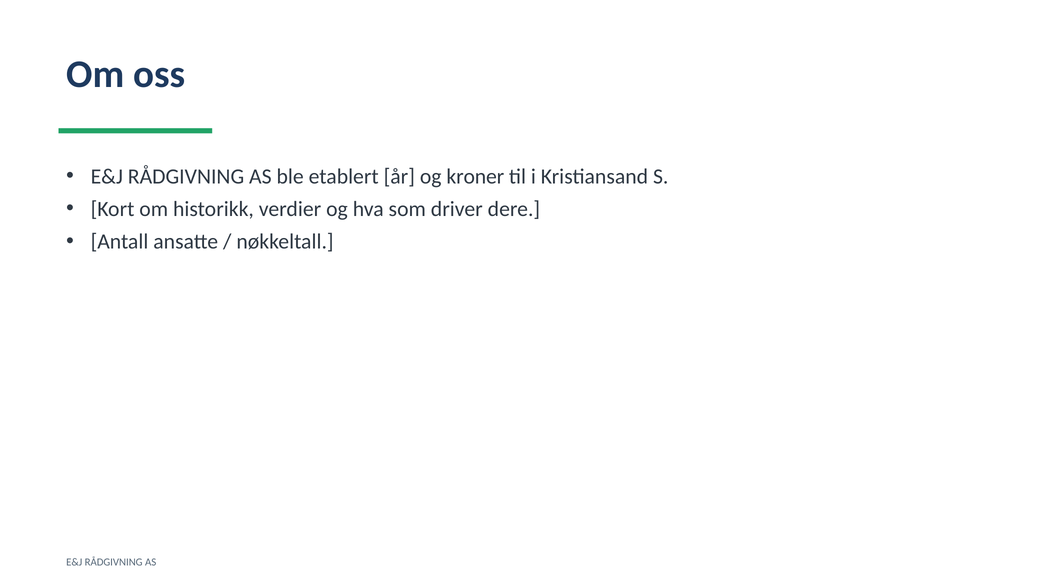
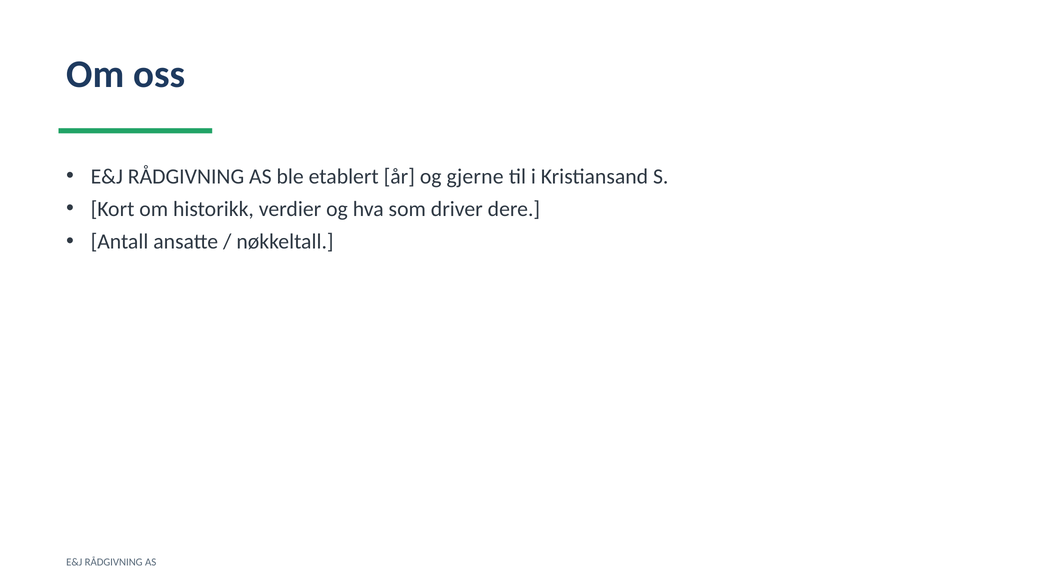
kroner: kroner -> gjerne
